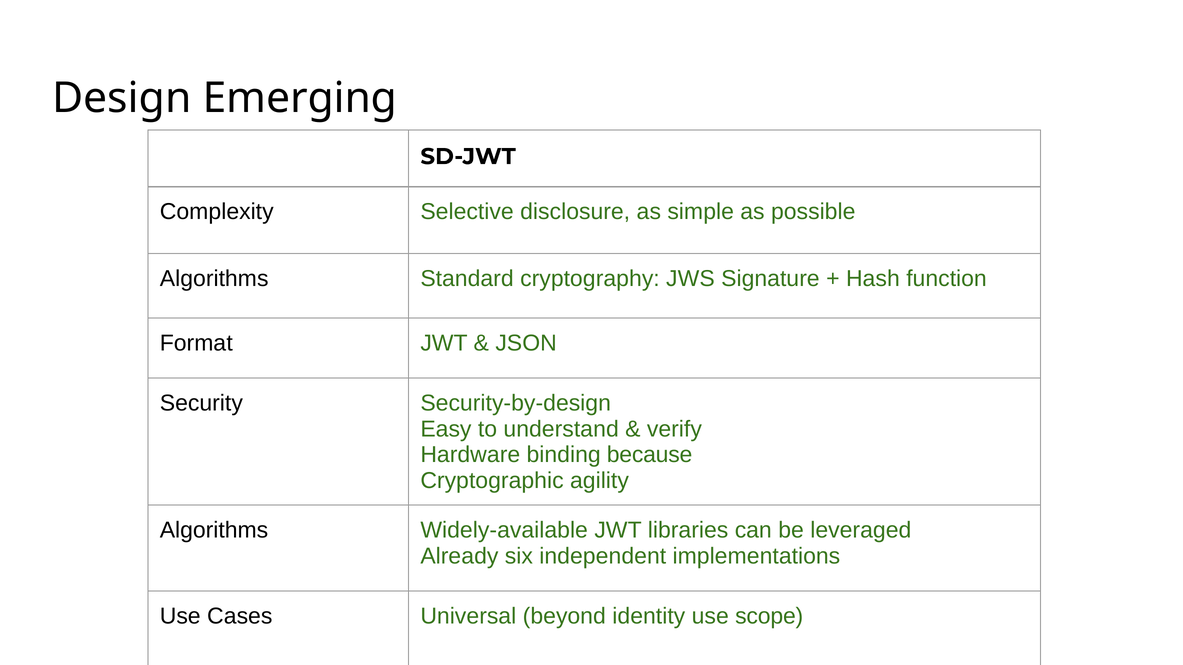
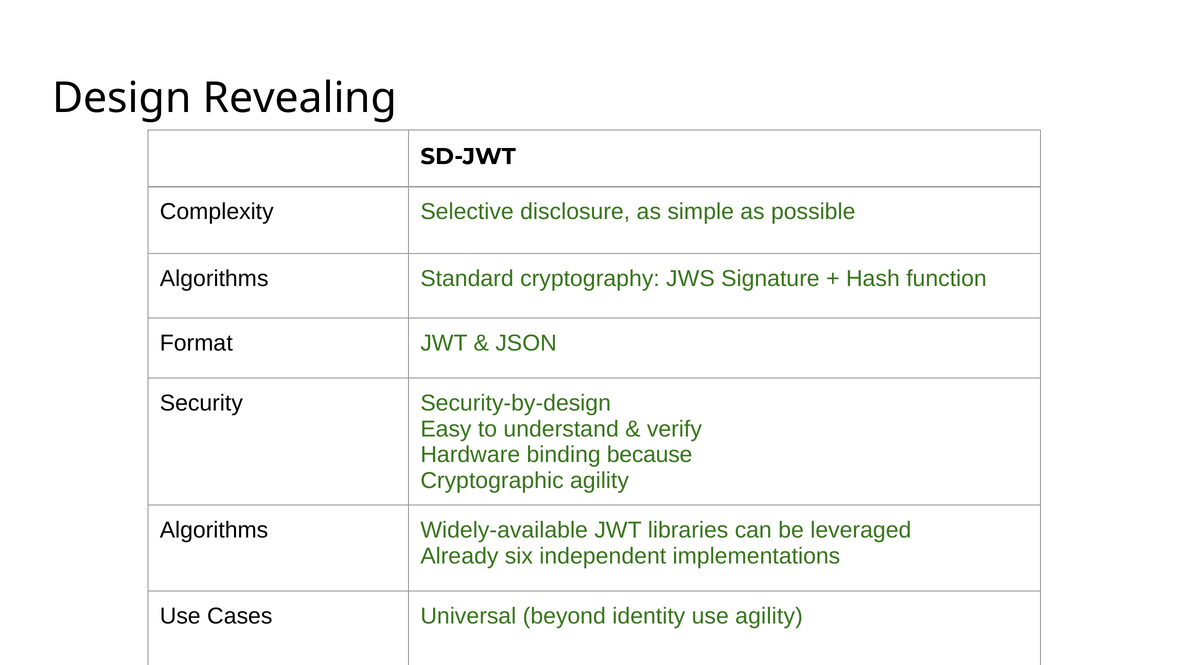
Emerging: Emerging -> Revealing
use scope: scope -> agility
